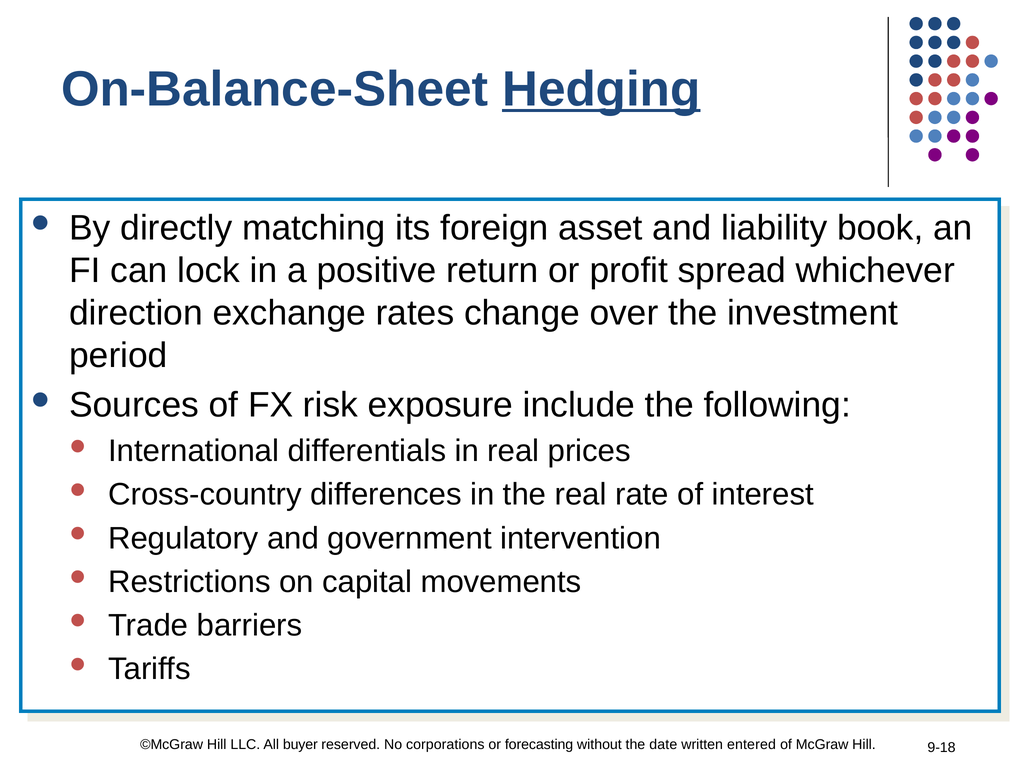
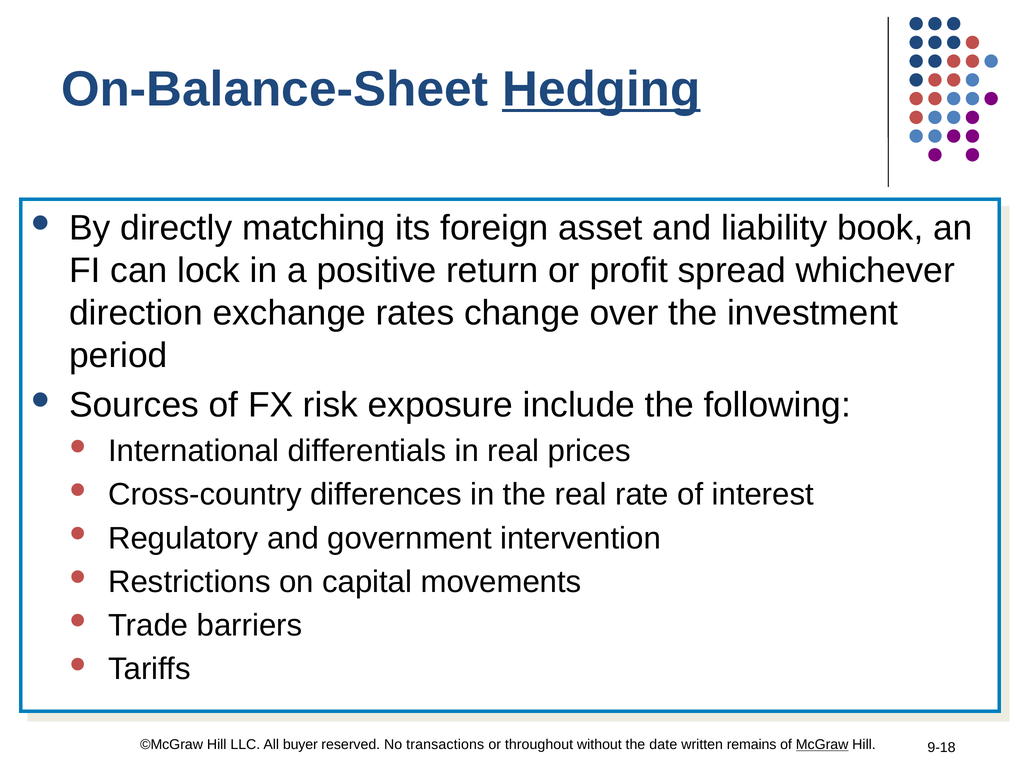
corporations: corporations -> transactions
forecasting: forecasting -> throughout
entered: entered -> remains
McGraw underline: none -> present
